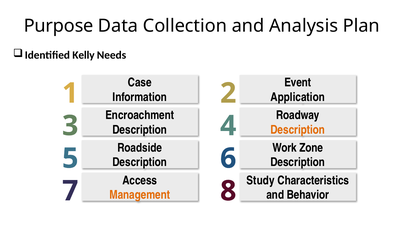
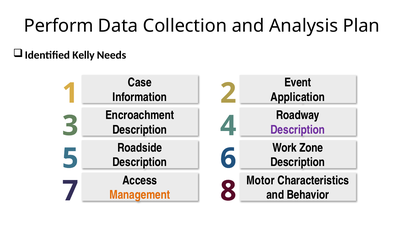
Purpose: Purpose -> Perform
Description at (298, 130) colour: orange -> purple
Study: Study -> Motor
